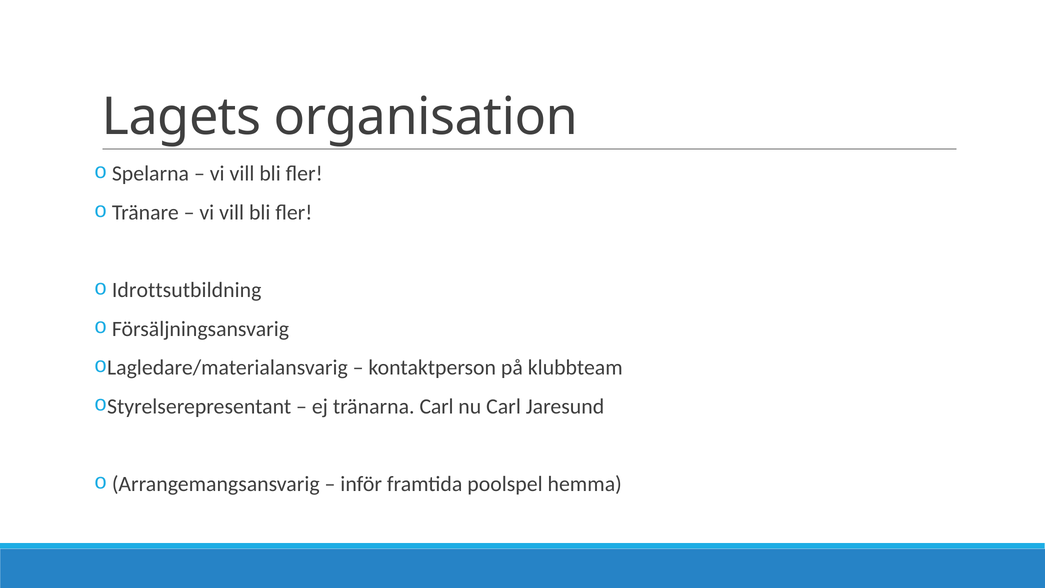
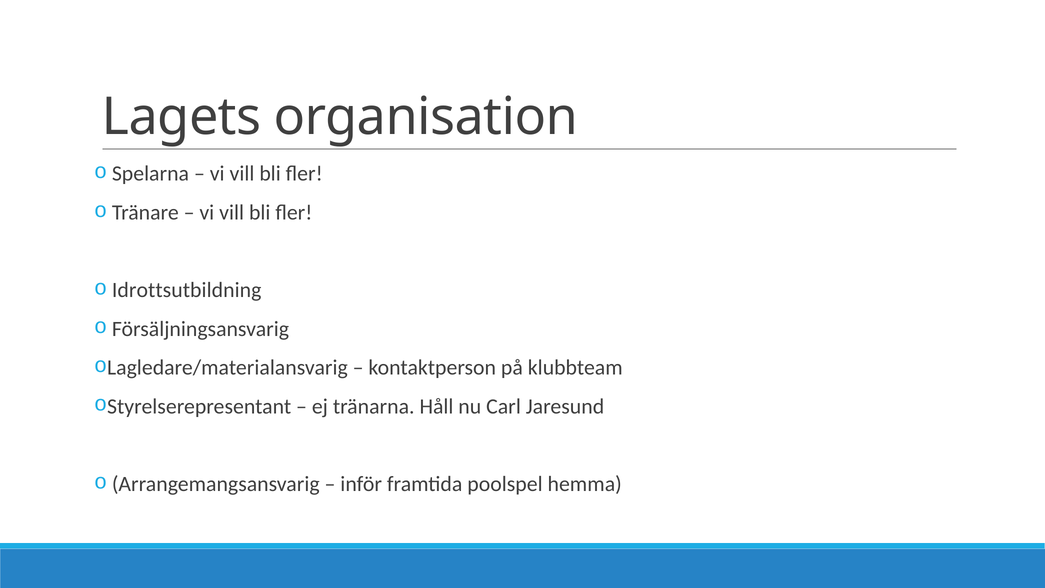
tränarna Carl: Carl -> Håll
